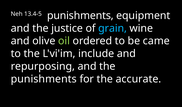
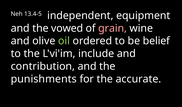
13.4-5 punishments: punishments -> independent
justice: justice -> vowed
grain colour: light blue -> pink
came: came -> belief
repurposing: repurposing -> contribution
